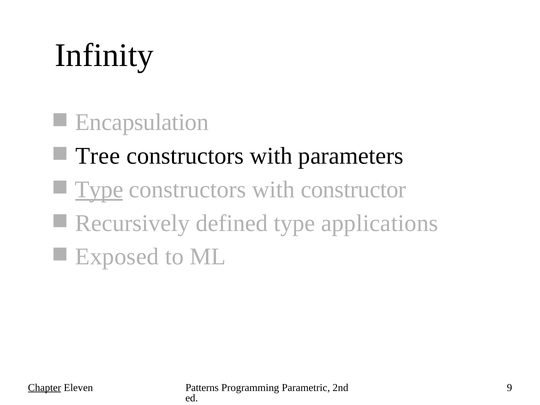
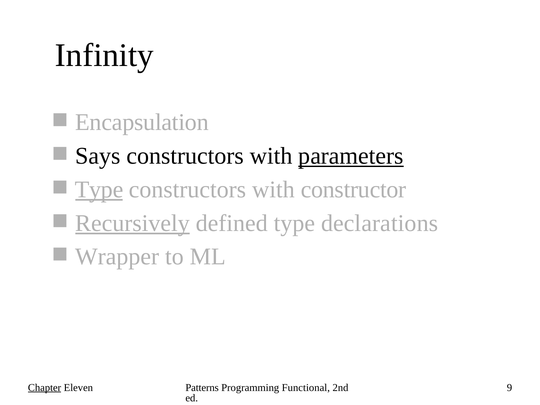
Tree: Tree -> Says
parameters underline: none -> present
Recursively underline: none -> present
applications: applications -> declarations
Exposed: Exposed -> Wrapper
Parametric: Parametric -> Functional
